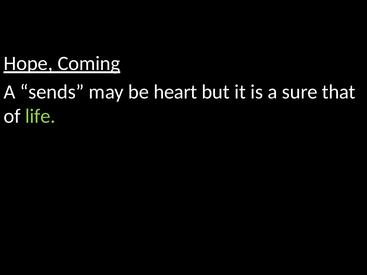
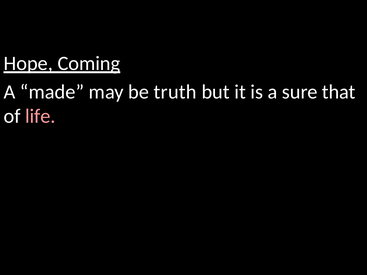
sends: sends -> made
heart: heart -> truth
life colour: light green -> pink
